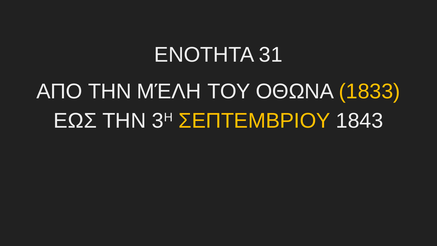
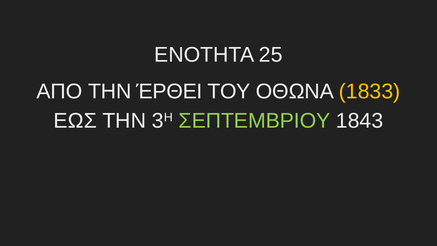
31: 31 -> 25
ΜΈΛΗ: ΜΈΛΗ -> ΈΡΘΕΙ
ΣΕΠΤΕΜΒΡΙΟΥ colour: yellow -> light green
